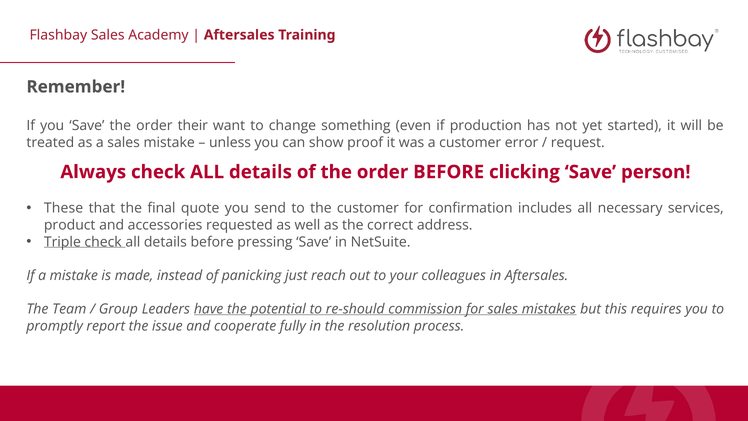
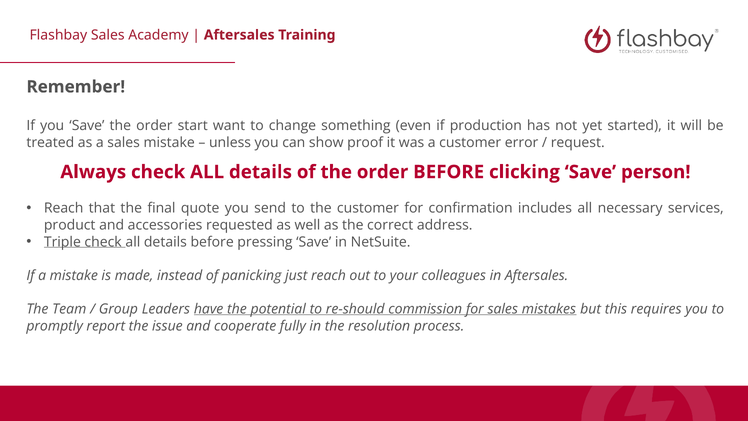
their: their -> start
These at (64, 208): These -> Reach
